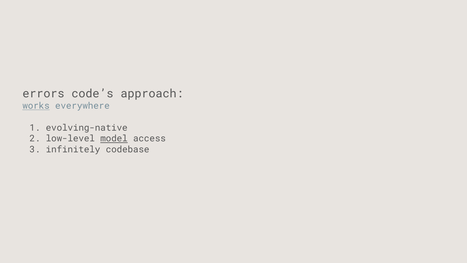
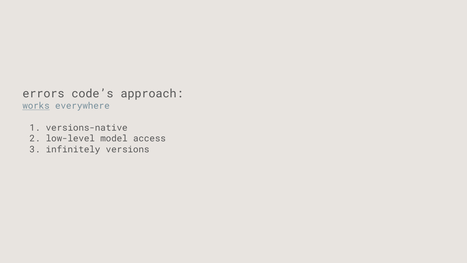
evolving-native: evolving-native -> versions-native
model underline: present -> none
codebase: codebase -> versions
